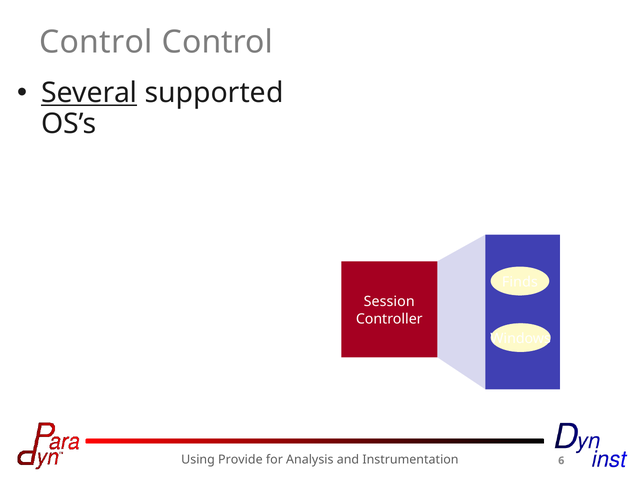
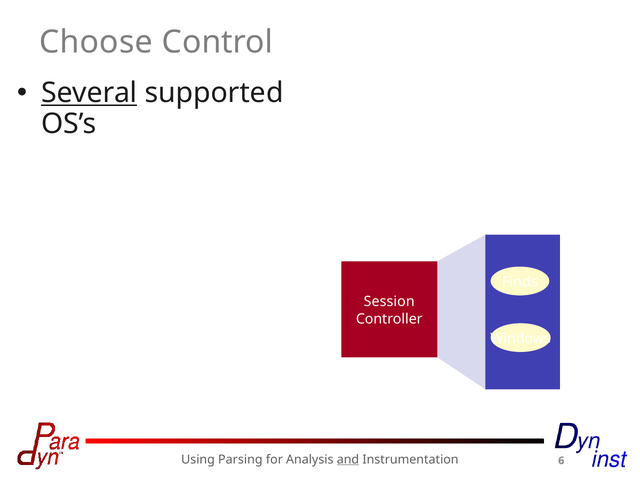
Control at (96, 42): Control -> Choose
Provide: Provide -> Parsing
and underline: none -> present
